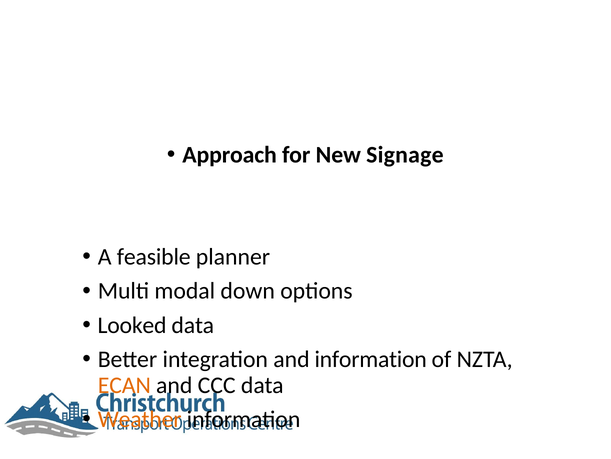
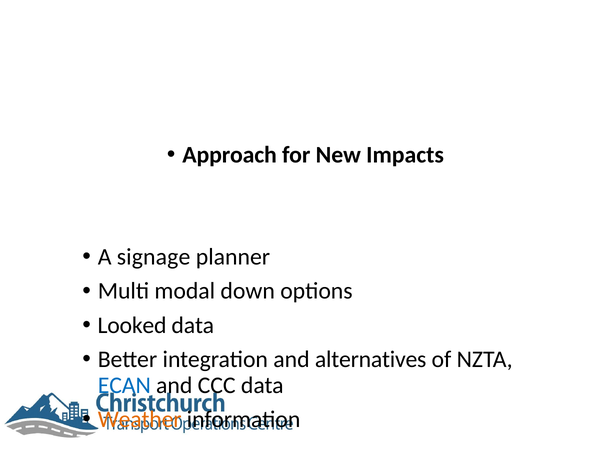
Signage: Signage -> Impacts
feasible: feasible -> signage
and information: information -> alternatives
ECAN colour: orange -> blue
